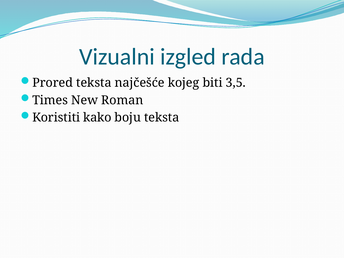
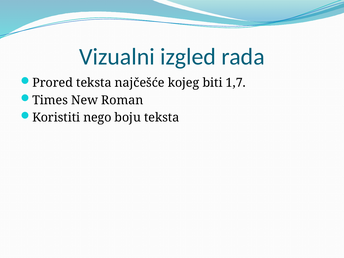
3,5: 3,5 -> 1,7
kako: kako -> nego
